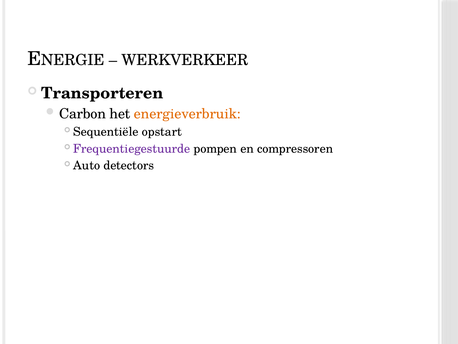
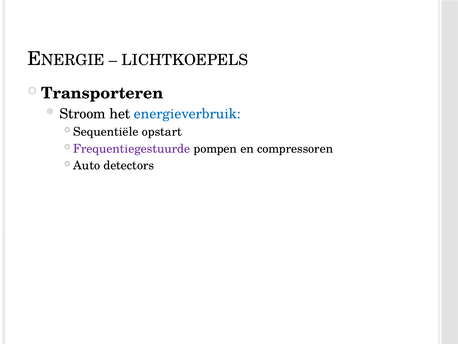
WERKVERKEER: WERKVERKEER -> LICHTKOEPELS
Carbon: Carbon -> Stroom
energieverbruik colour: orange -> blue
